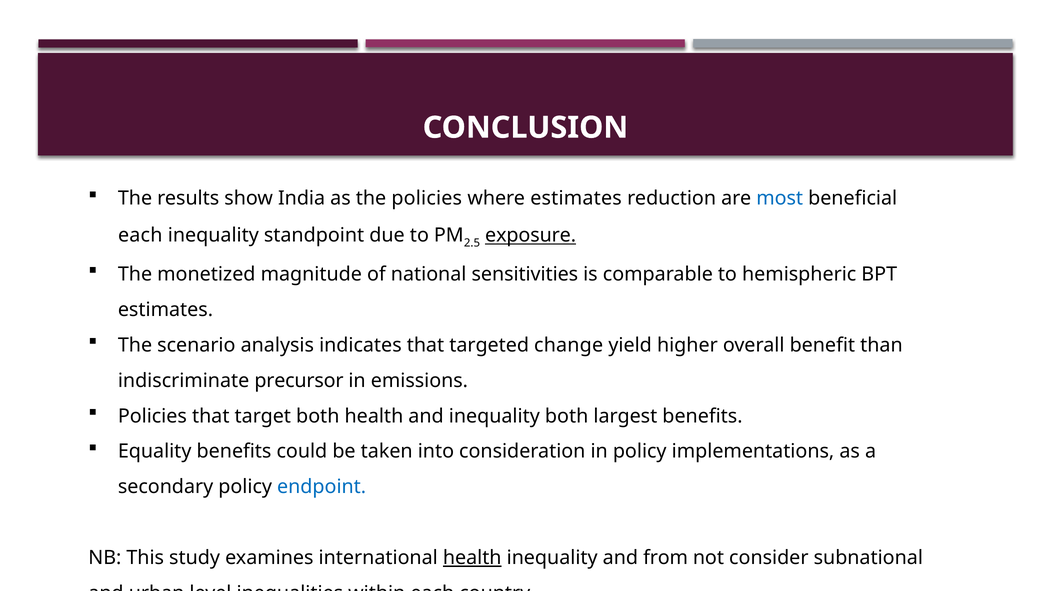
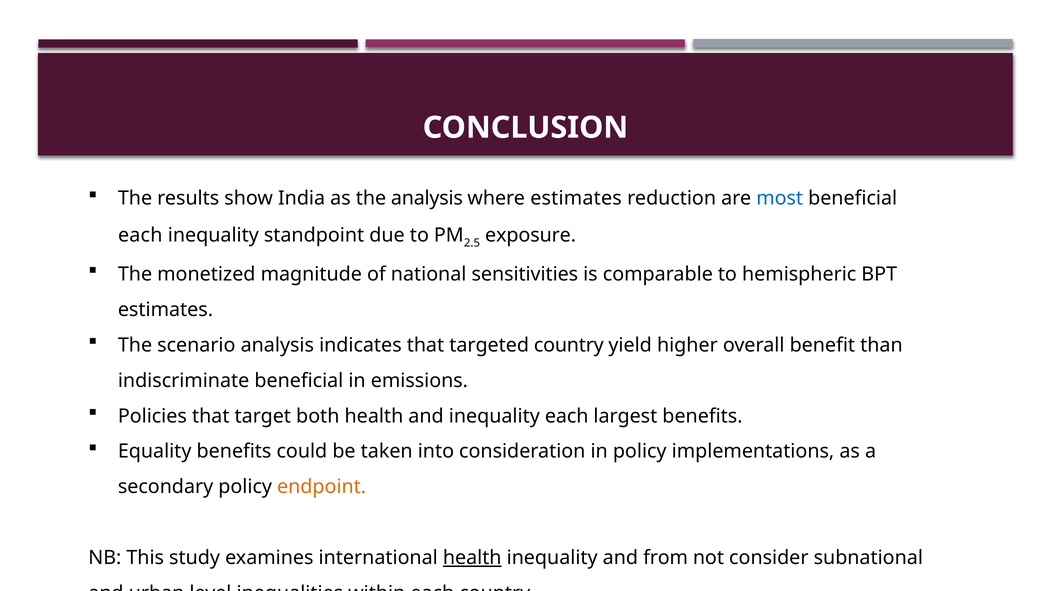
the policies: policies -> analysis
exposure underline: present -> none
targeted change: change -> country
indiscriminate precursor: precursor -> beneficial
inequality both: both -> each
endpoint colour: blue -> orange
